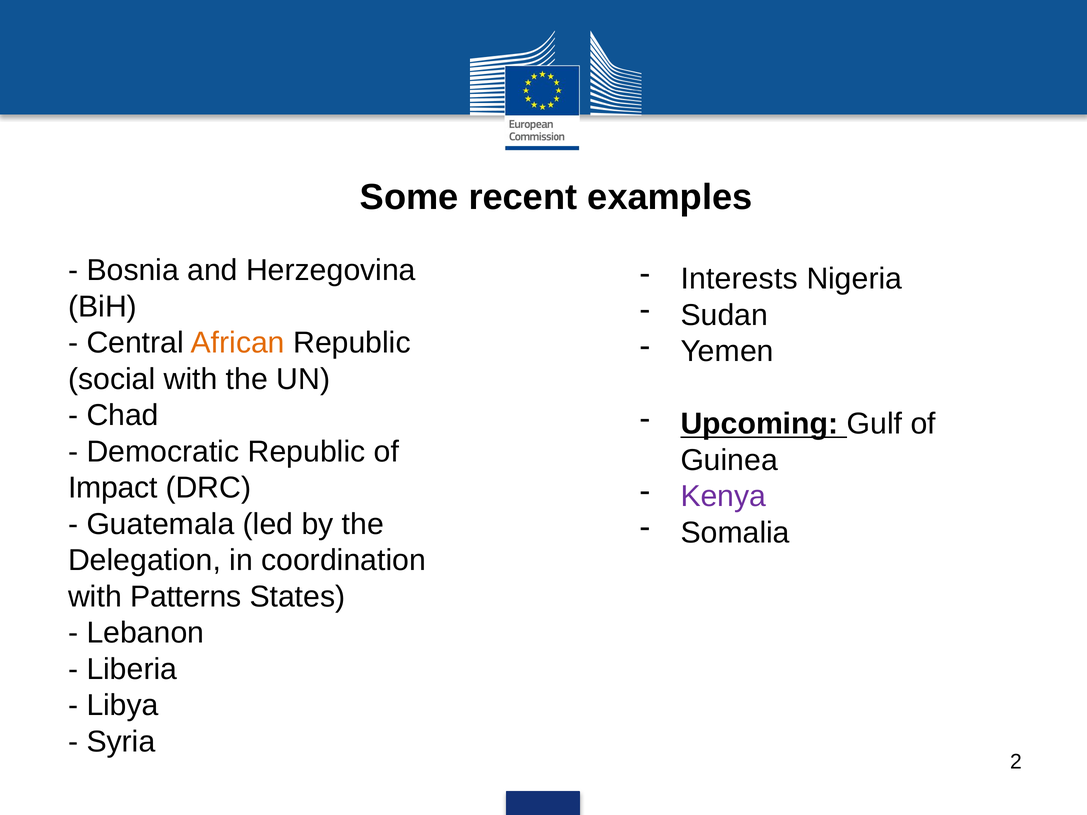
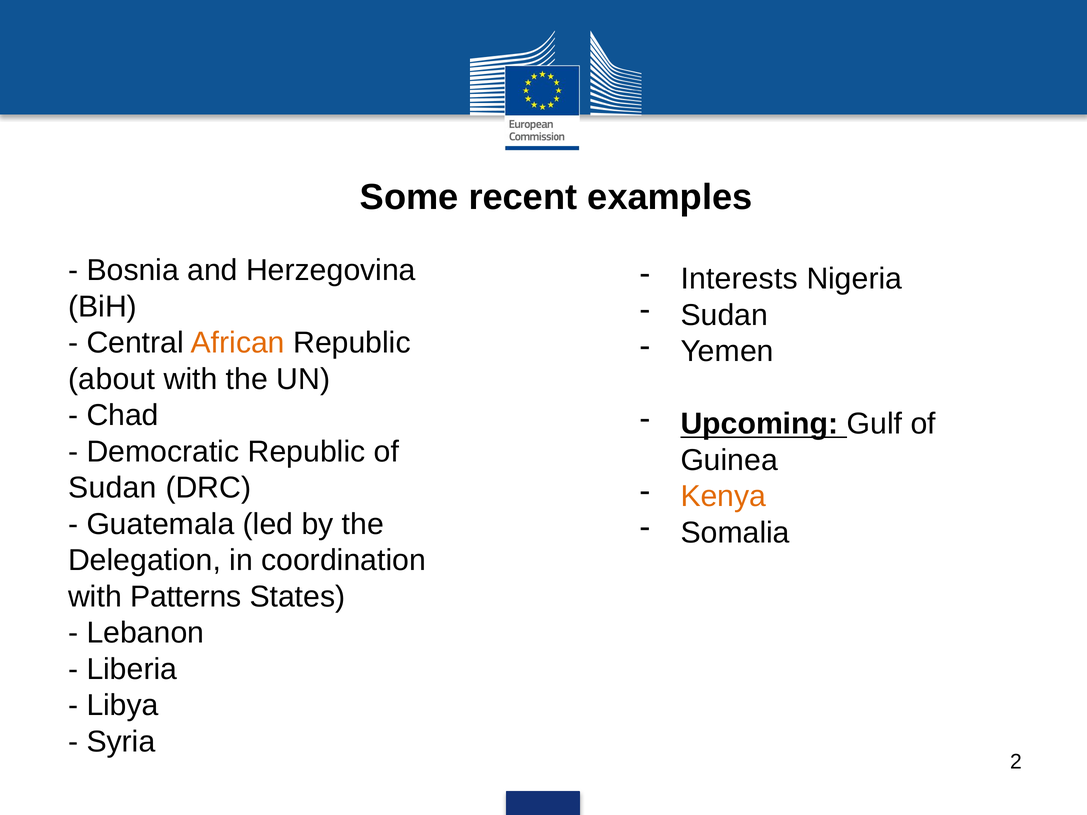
social: social -> about
Impact at (113, 488): Impact -> Sudan
Kenya colour: purple -> orange
